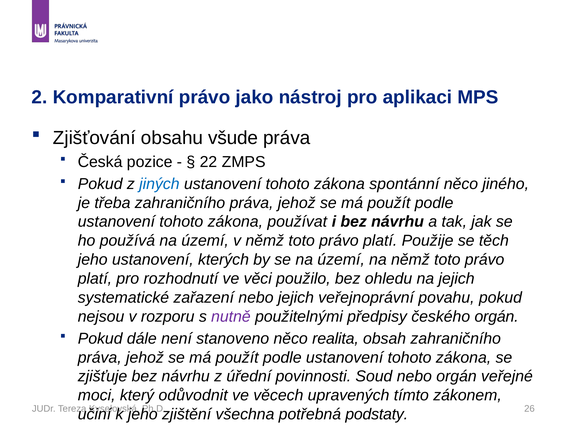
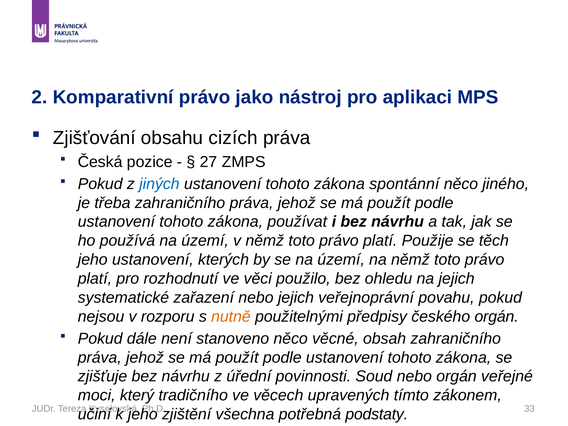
všude: všude -> cizích
22: 22 -> 27
nutně colour: purple -> orange
realita: realita -> věcné
odůvodnit: odůvodnit -> tradičního
26: 26 -> 33
